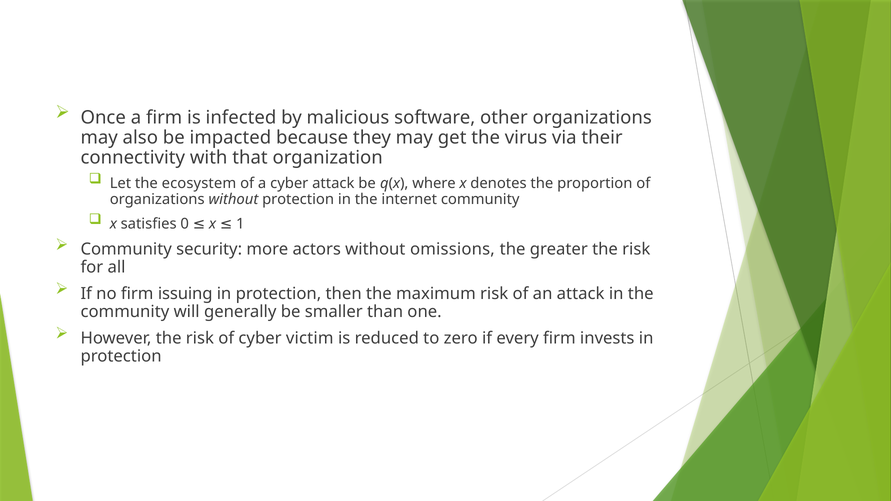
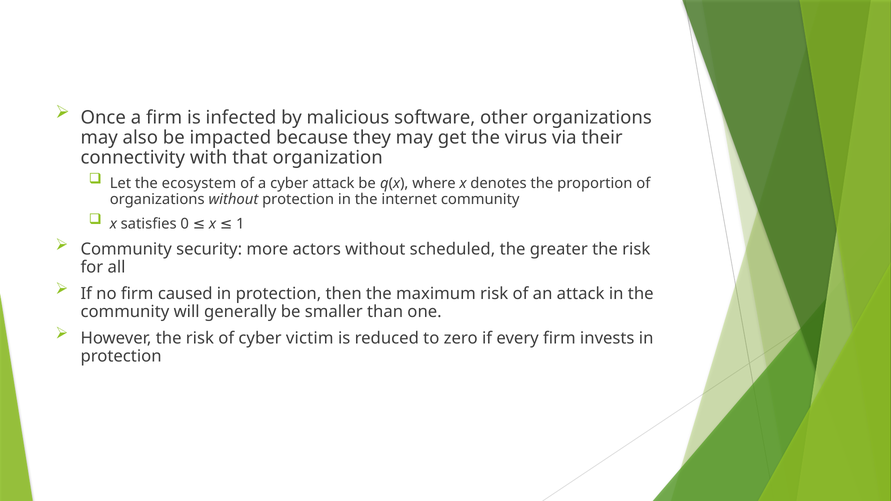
omissions: omissions -> scheduled
issuing: issuing -> caused
